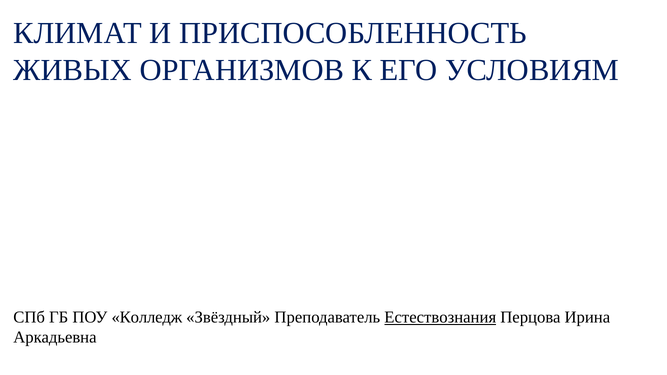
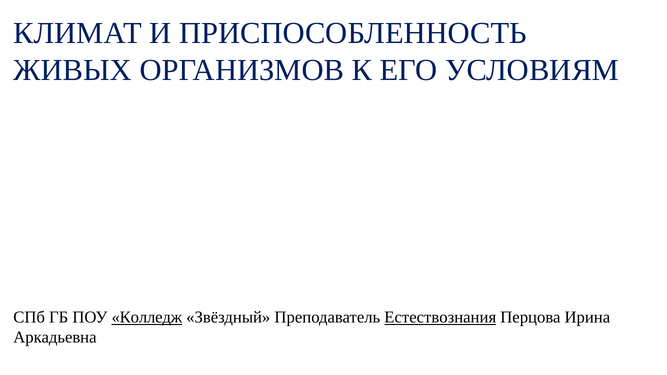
Колледж underline: none -> present
